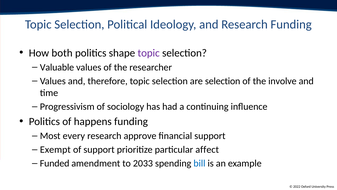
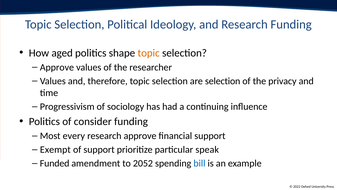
both: both -> aged
topic at (149, 53) colour: purple -> orange
Valuable at (57, 67): Valuable -> Approve
involve: involve -> privacy
happens: happens -> consider
affect: affect -> speak
2033: 2033 -> 2052
